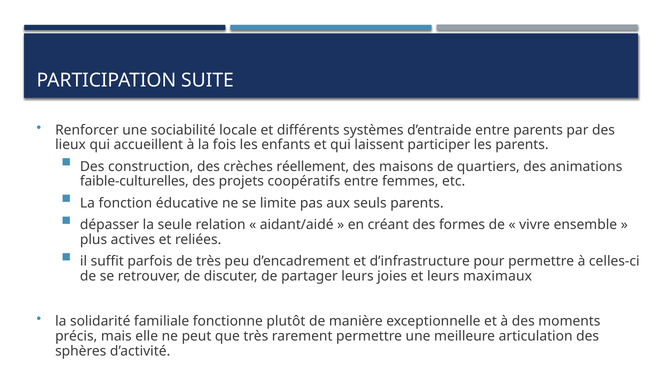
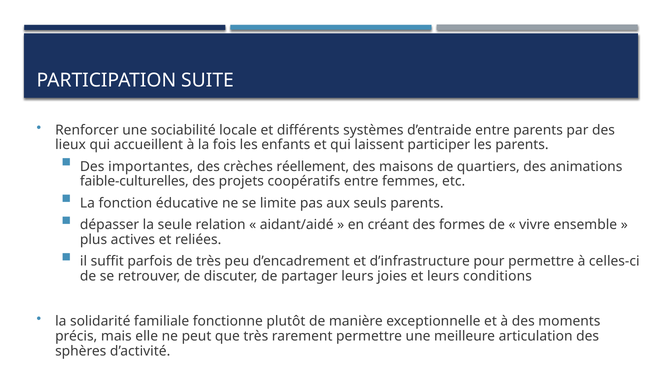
construction: construction -> importantes
maximaux: maximaux -> conditions
